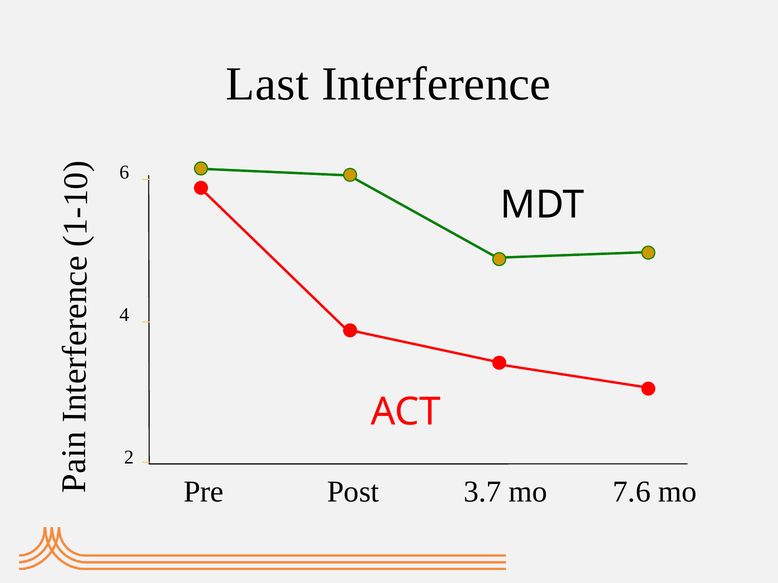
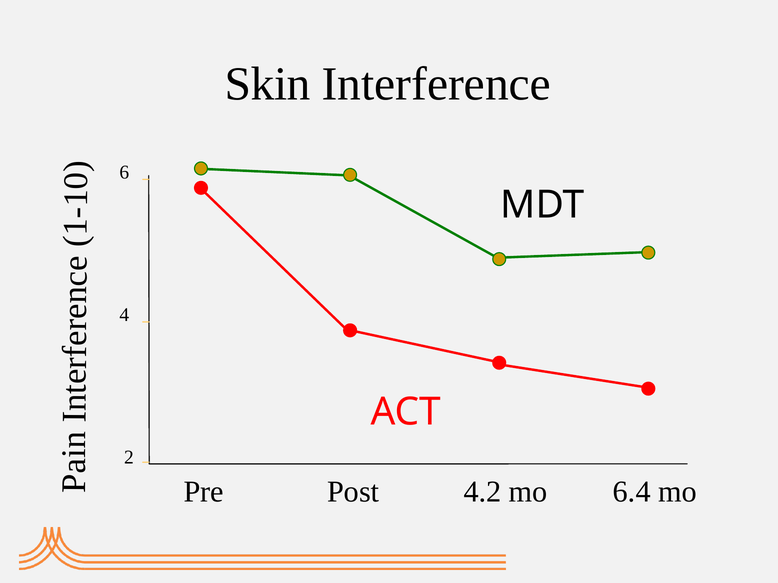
Last: Last -> Skin
3.7: 3.7 -> 4.2
7.6: 7.6 -> 6.4
